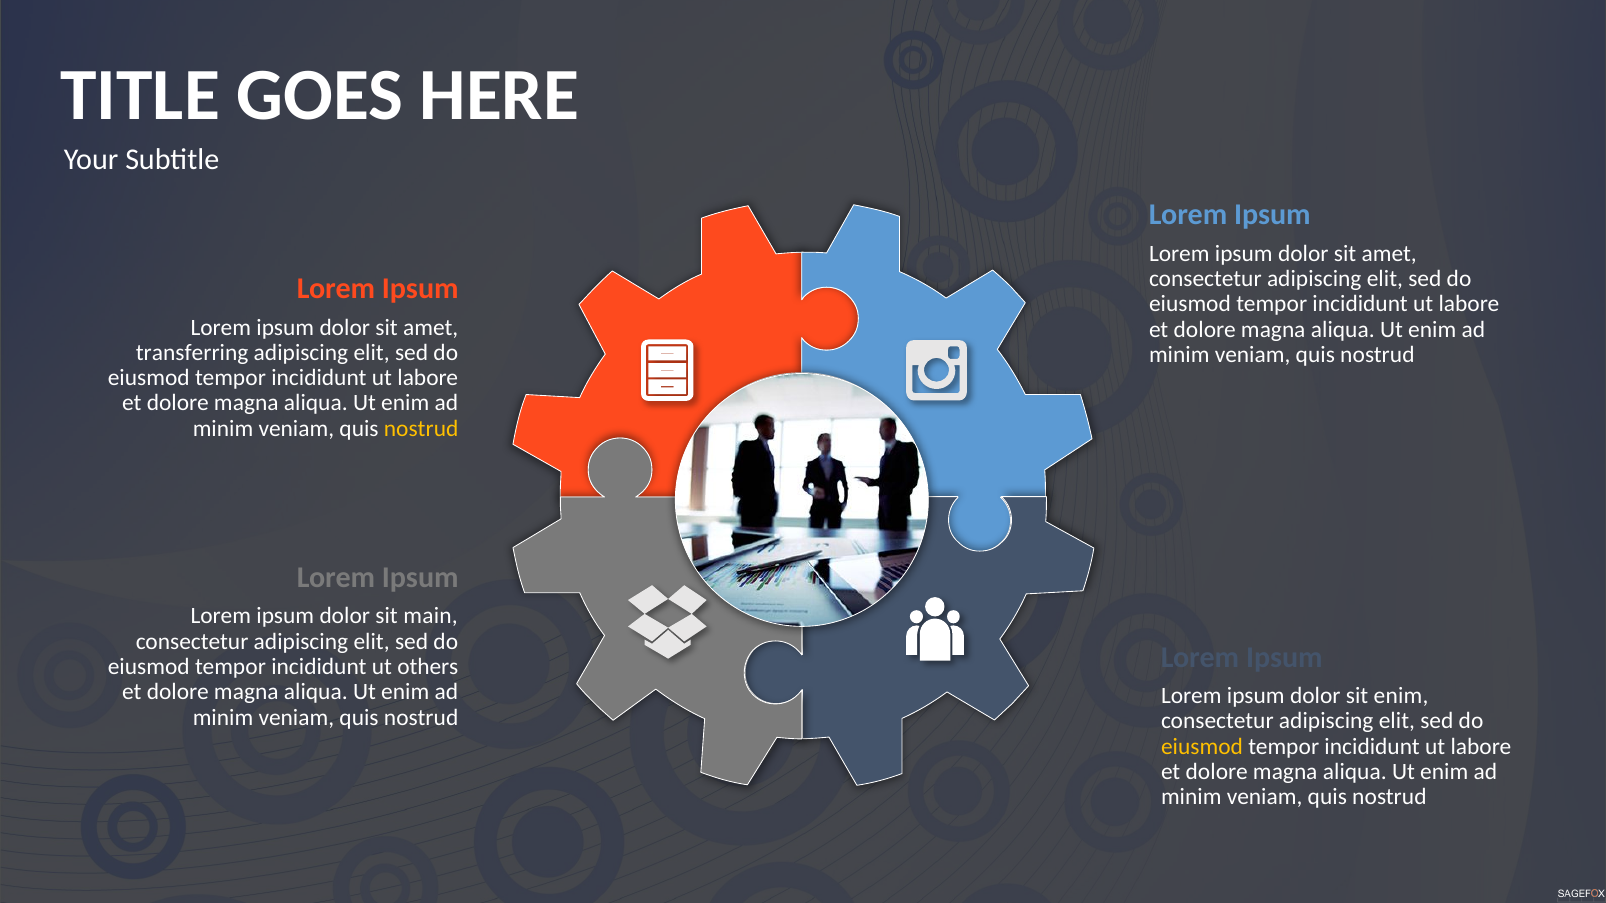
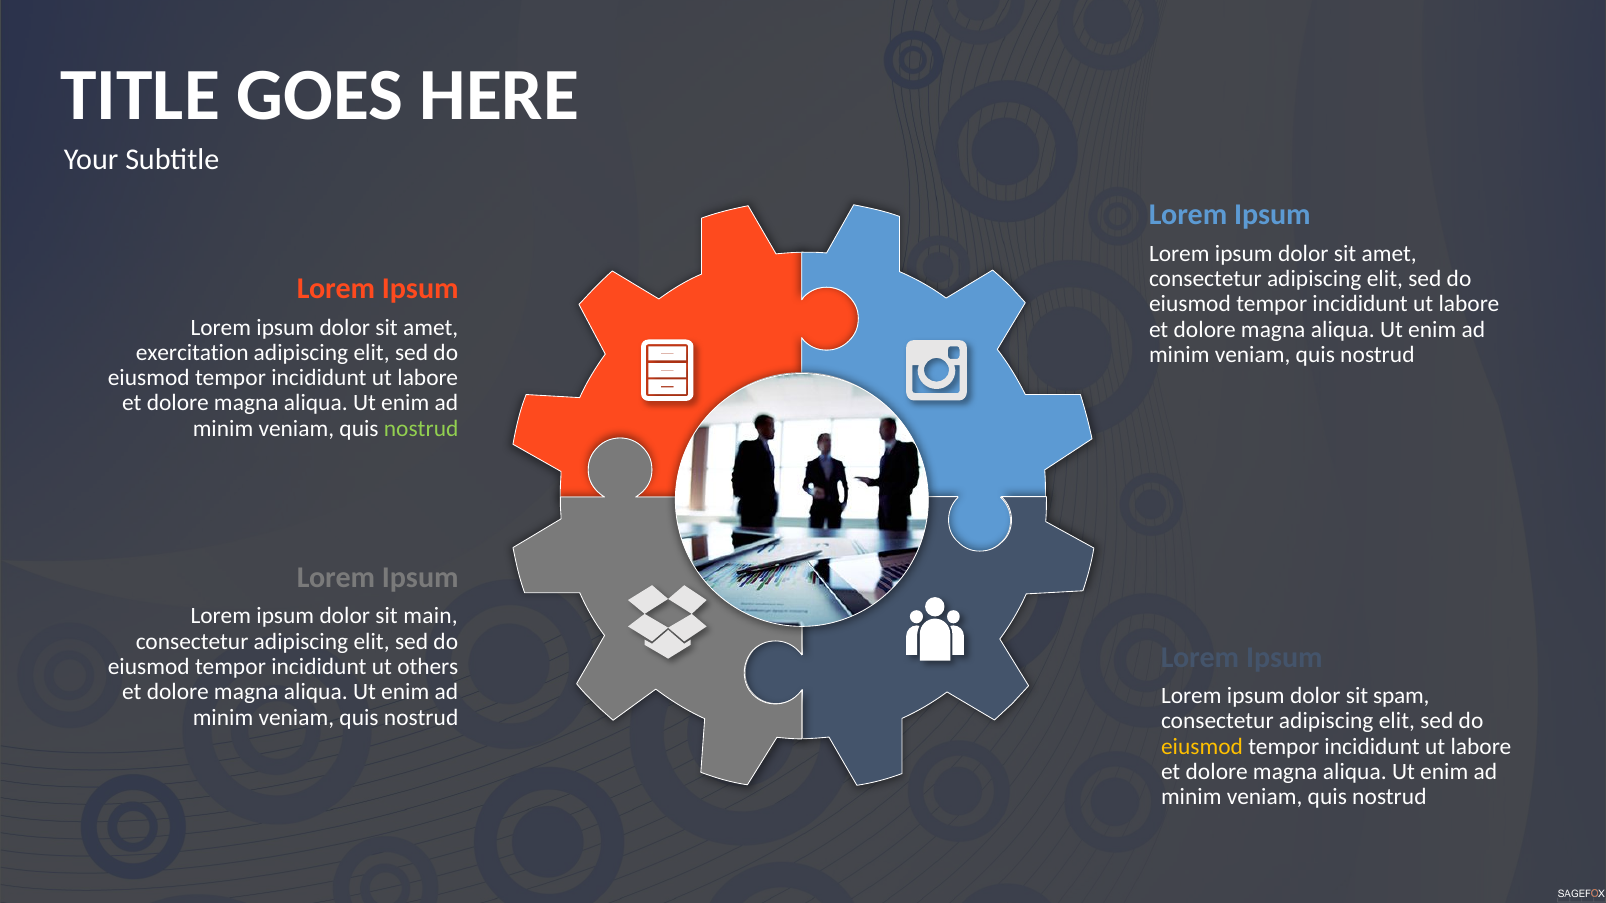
transferring: transferring -> exercitation
nostrud at (421, 429) colour: yellow -> light green
sit enim: enim -> spam
